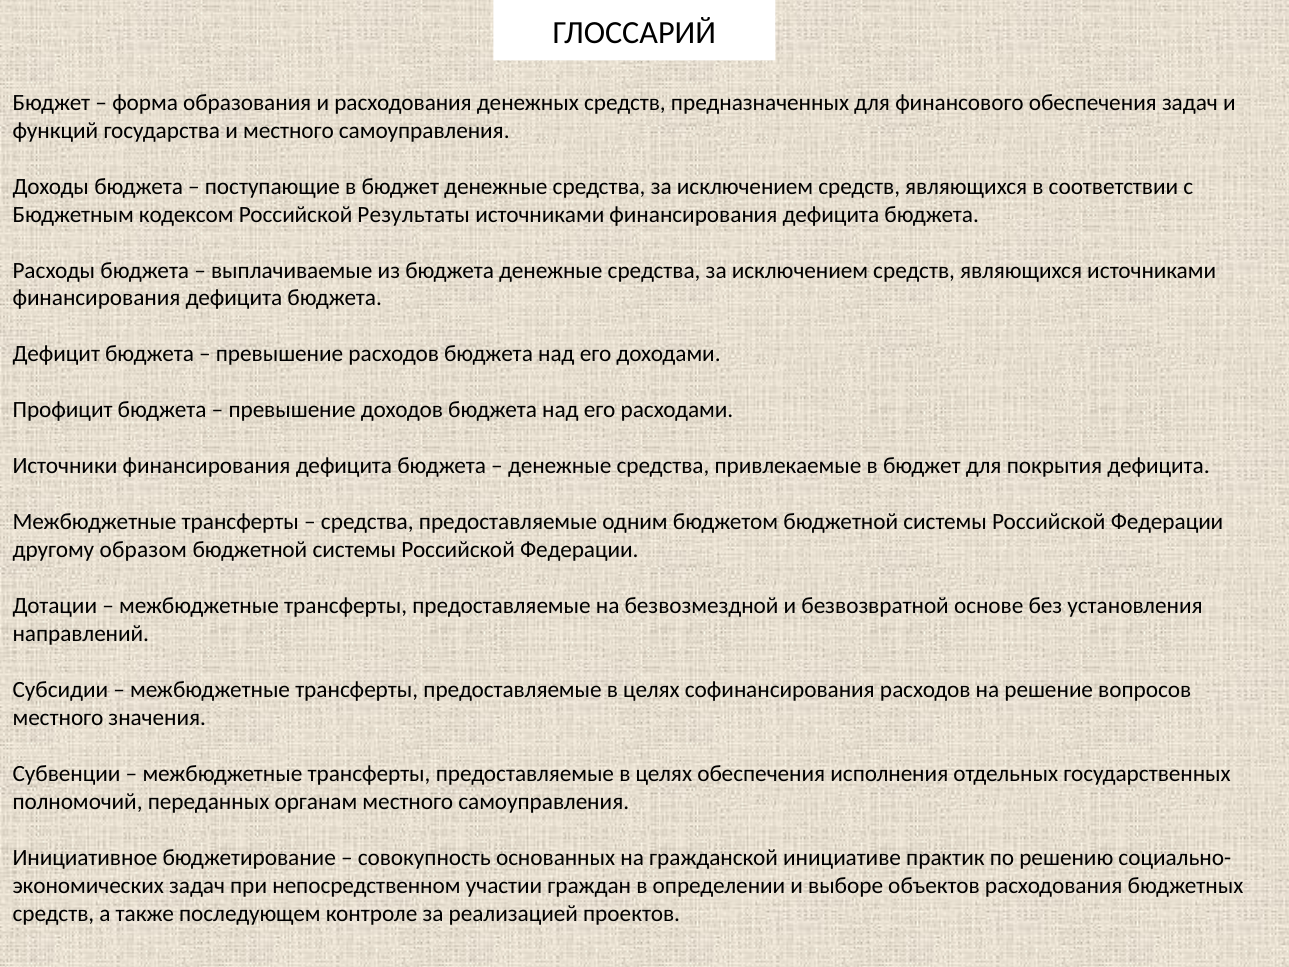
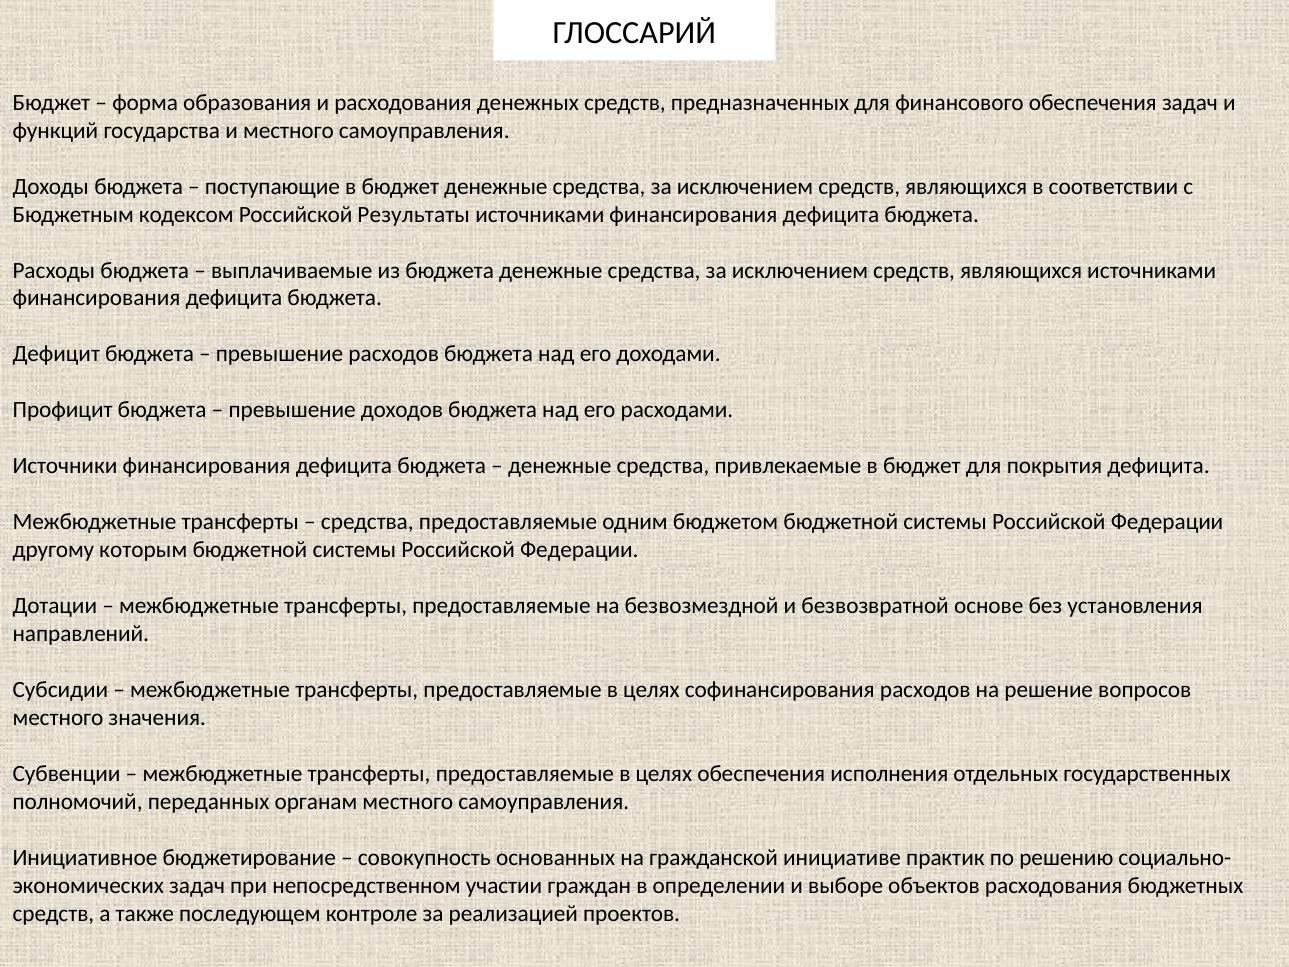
образом: образом -> которым
